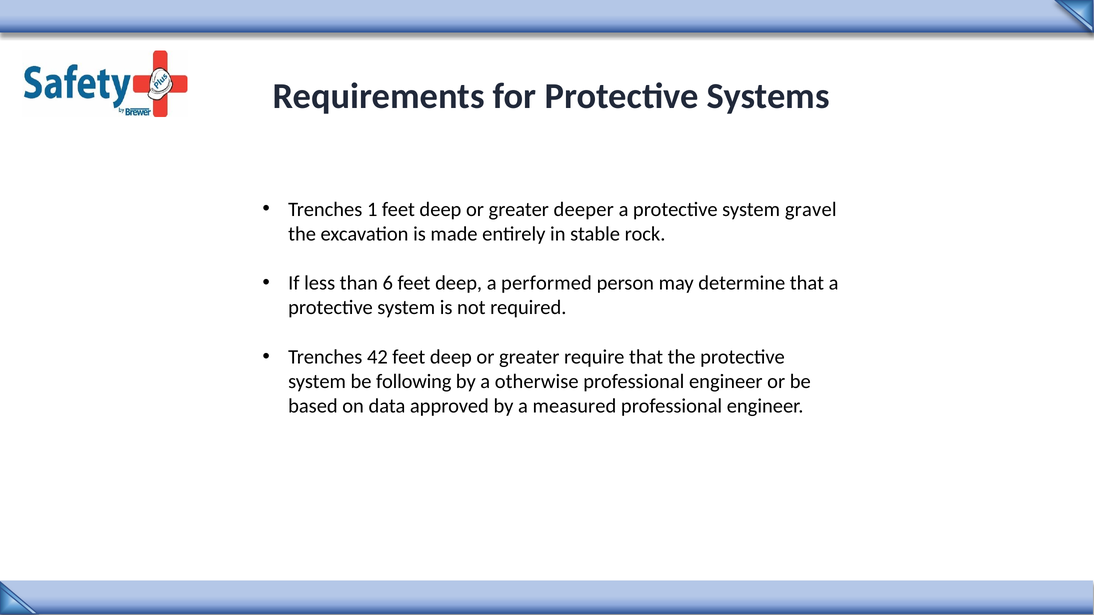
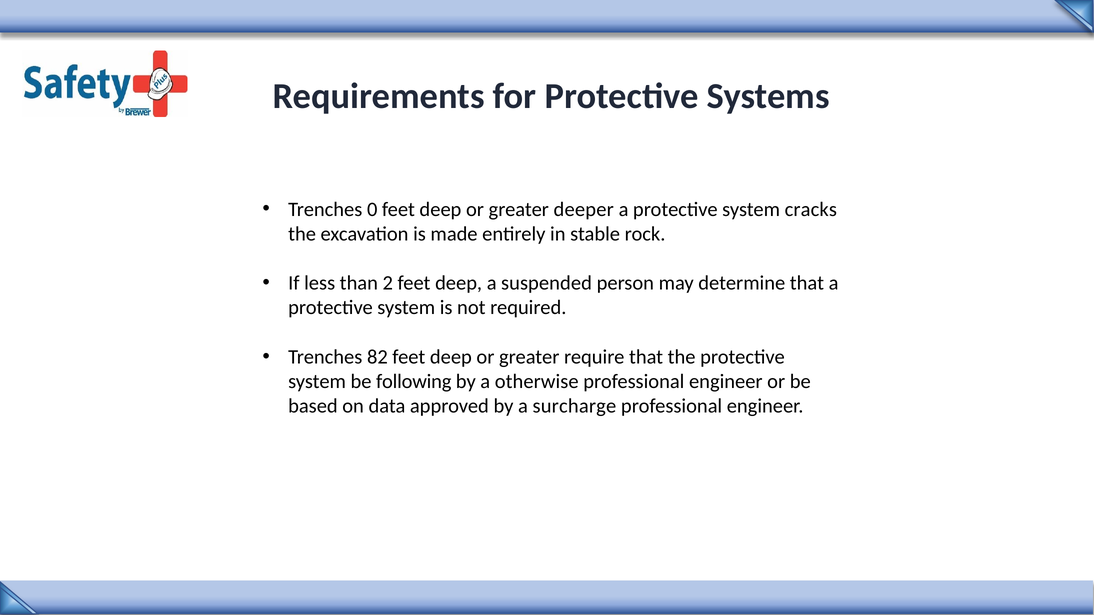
1: 1 -> 0
gravel: gravel -> cracks
6: 6 -> 2
performed: performed -> suspended
42: 42 -> 82
measured: measured -> surcharge
